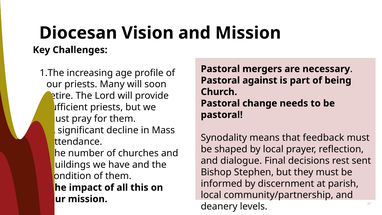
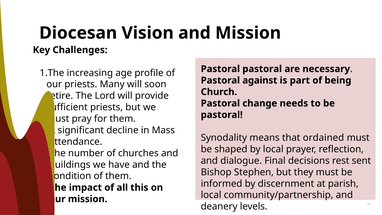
Pastoral mergers: mergers -> pastoral
feedback: feedback -> ordained
